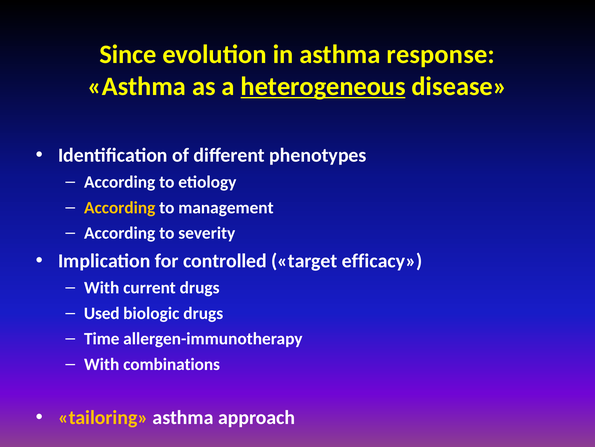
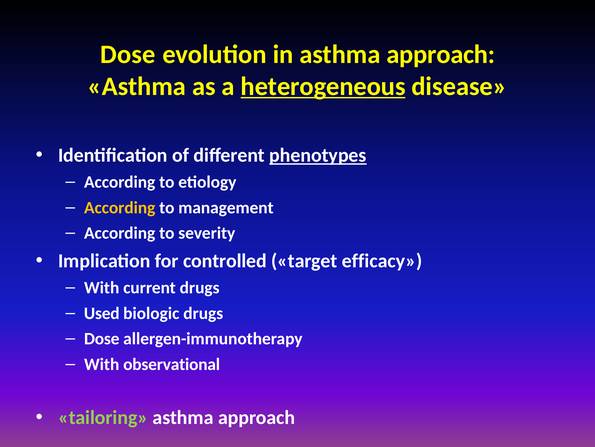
Since at (128, 54): Since -> Dose
in asthma response: response -> approach
phenotypes underline: none -> present
Time at (102, 338): Time -> Dose
combinations: combinations -> observational
tailoring colour: yellow -> light green
